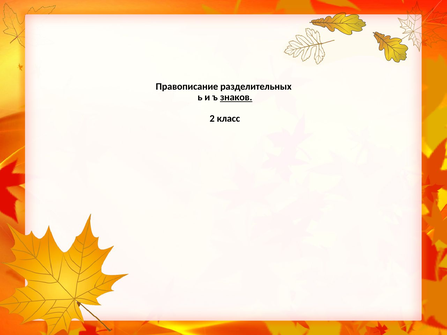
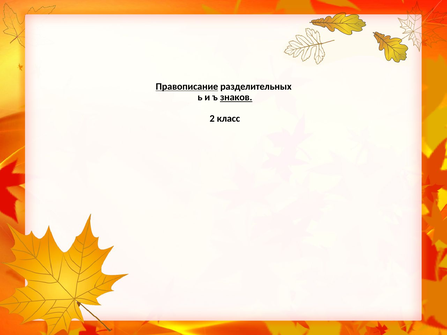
Правописание underline: none -> present
